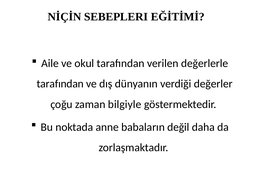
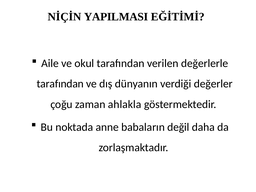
SEBEPLERI: SEBEPLERI -> YAPILMASI
bilgiyle: bilgiyle -> ahlakla
